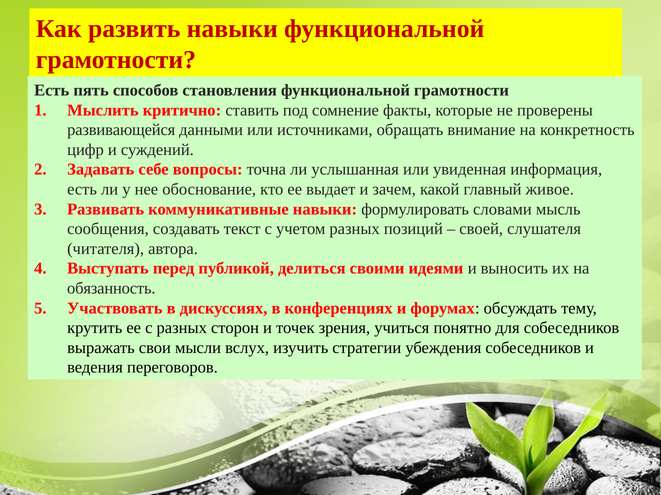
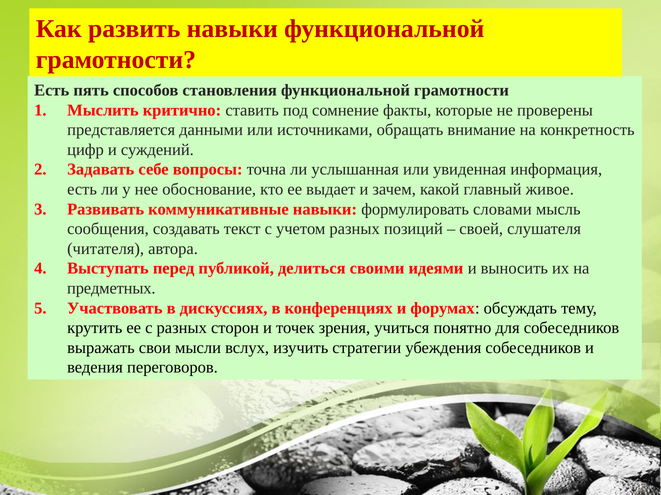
развивающейся: развивающейся -> представляется
обязанность: обязанность -> предметных
